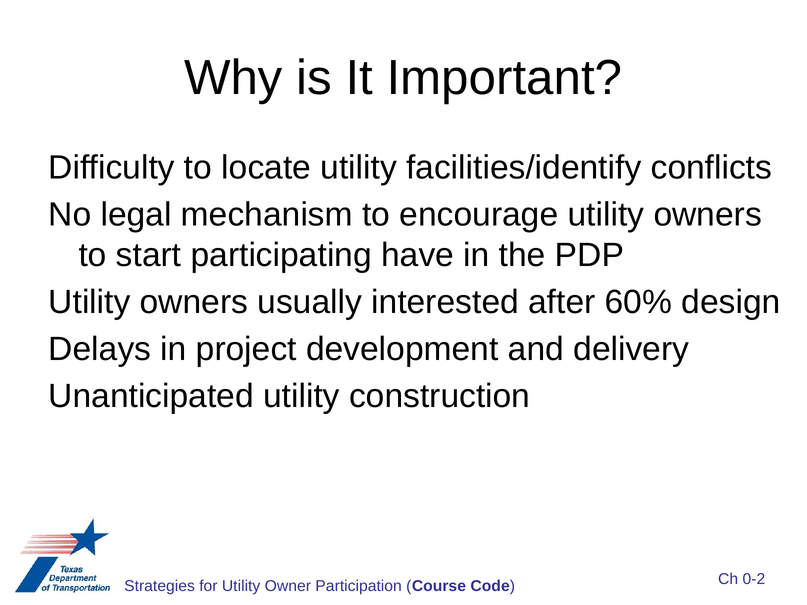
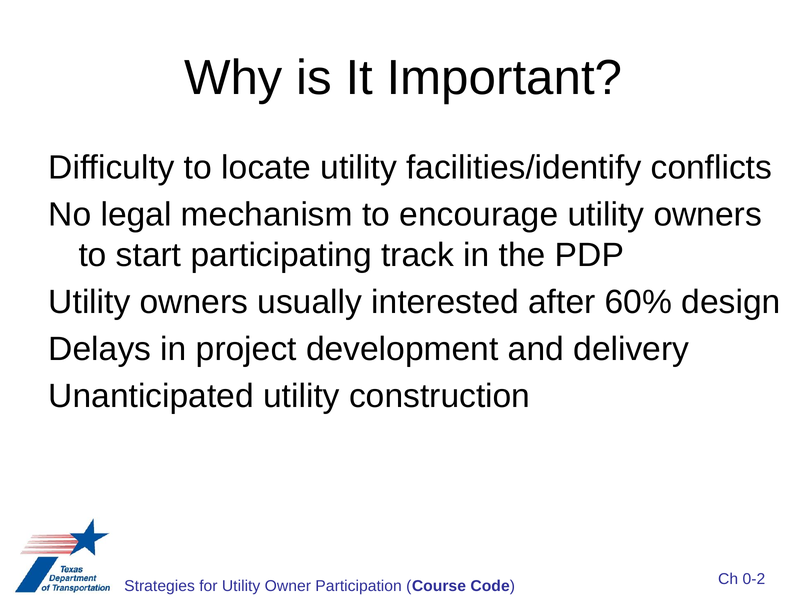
have: have -> track
